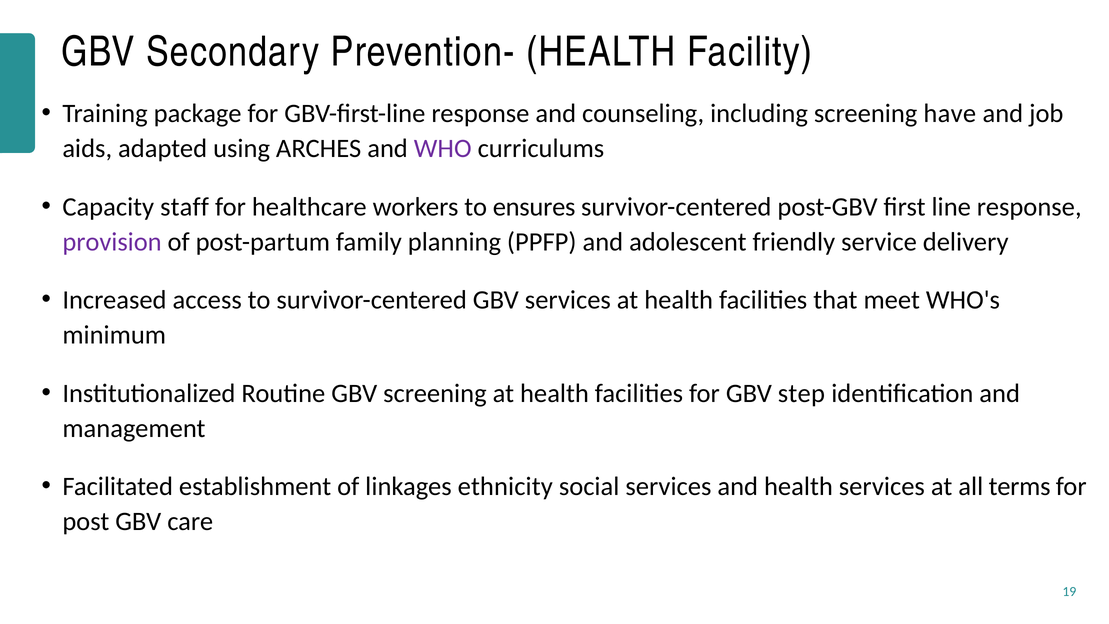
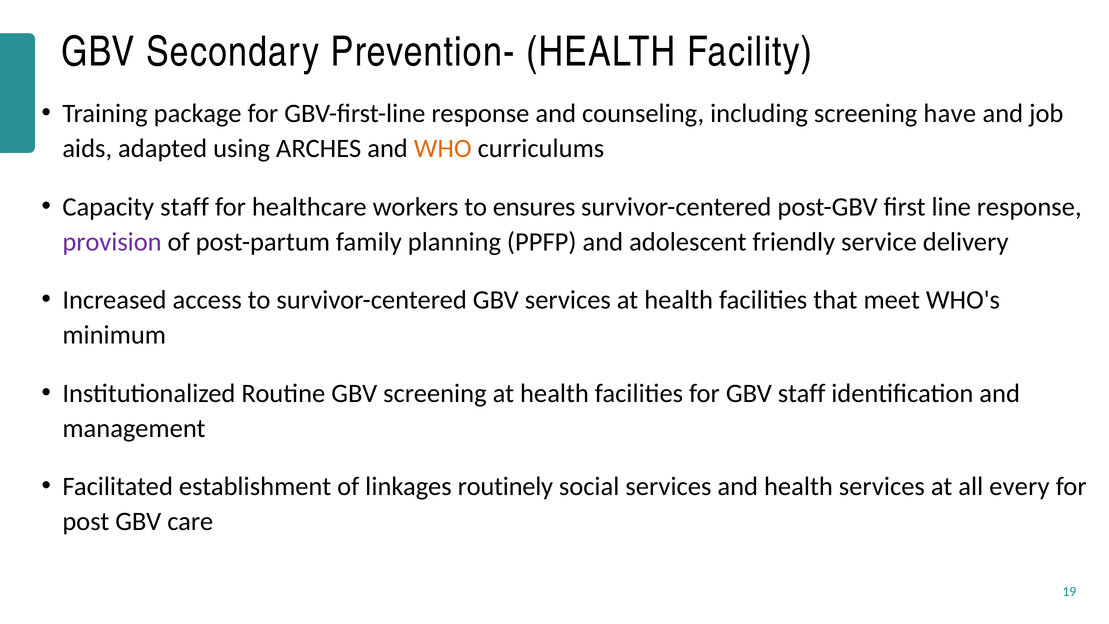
WHO colour: purple -> orange
GBV step: step -> staff
ethnicity: ethnicity -> routinely
terms: terms -> every
